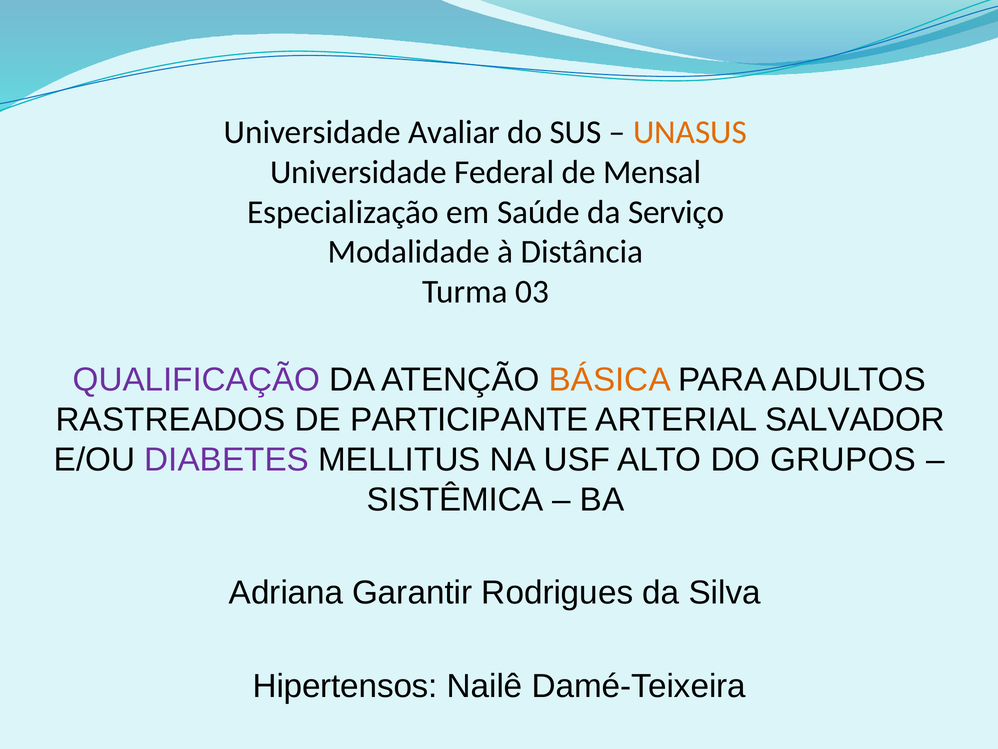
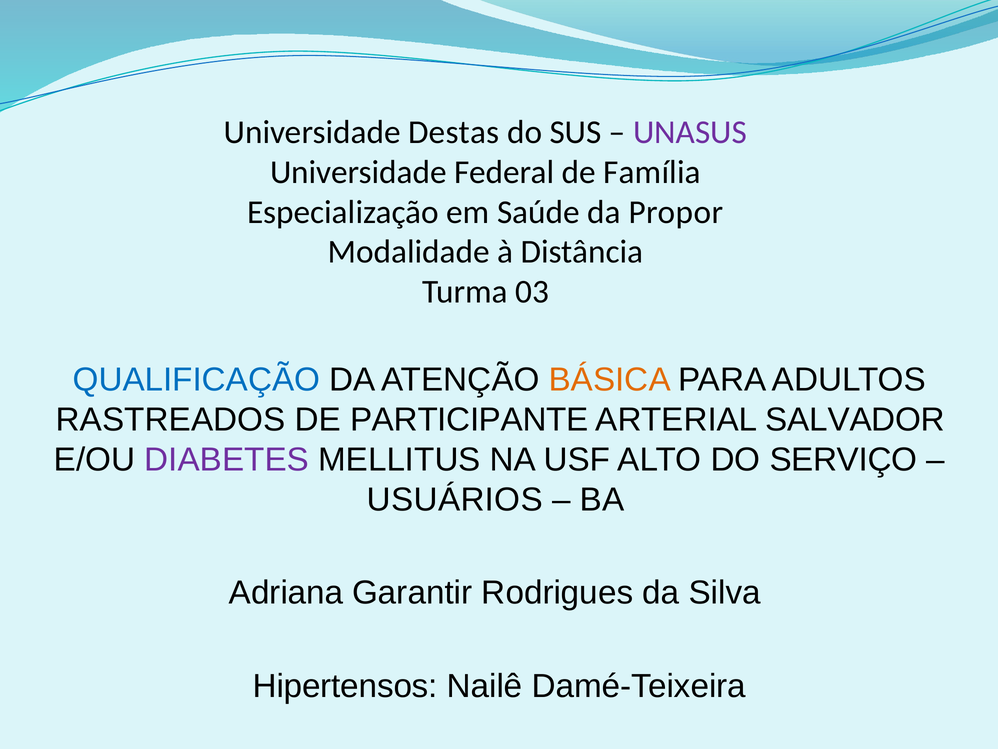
Avaliar: Avaliar -> Destas
UNASUS colour: orange -> purple
Mensal: Mensal -> Família
Serviço: Serviço -> Propor
QUALIFICAÇÃO colour: purple -> blue
GRUPOS: GRUPOS -> SERVIÇO
SISTÊMICA: SISTÊMICA -> USUÁRIOS
